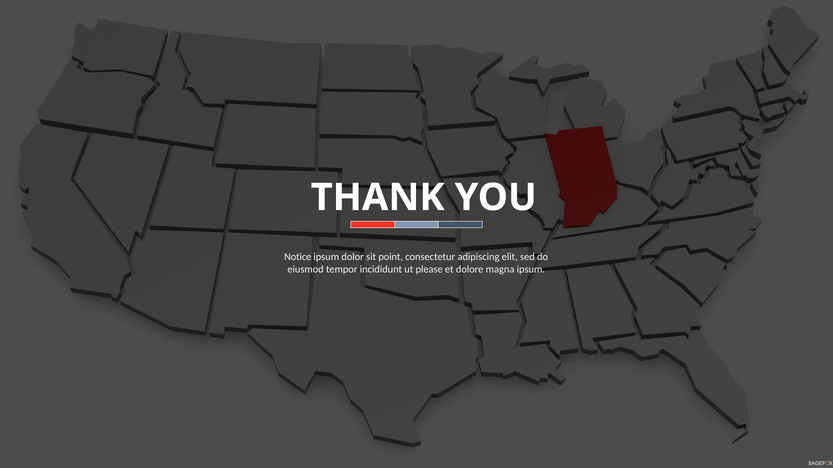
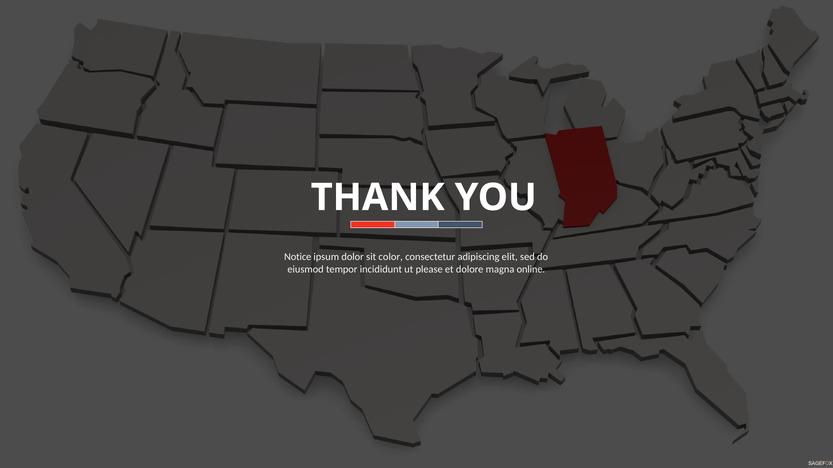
point: point -> color
magna ipsum: ipsum -> online
